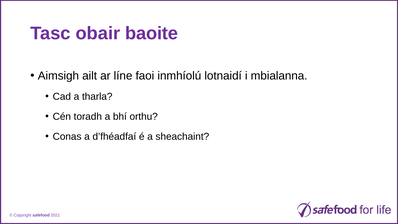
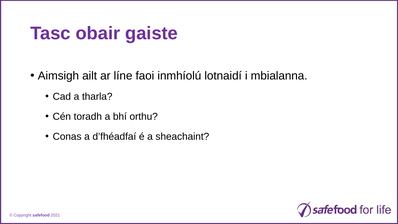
baoite: baoite -> gaiste
